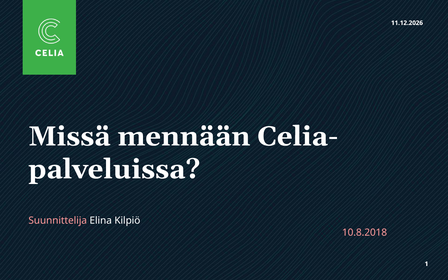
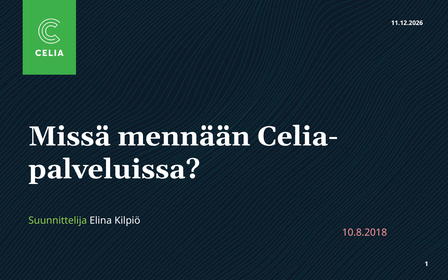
Suunnittelija colour: pink -> light green
